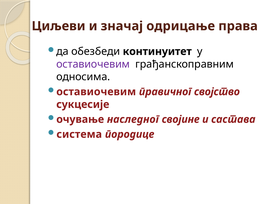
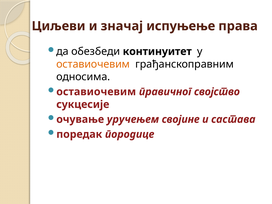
одрицање: одрицање -> испуњење
оставиочевим at (93, 64) colour: purple -> orange
наследног: наследног -> уручењем
система: система -> поредак
